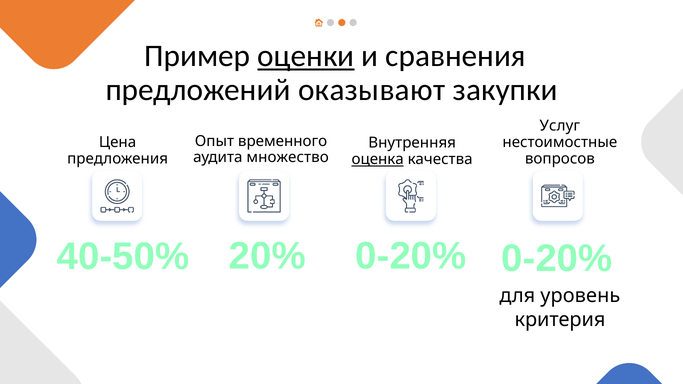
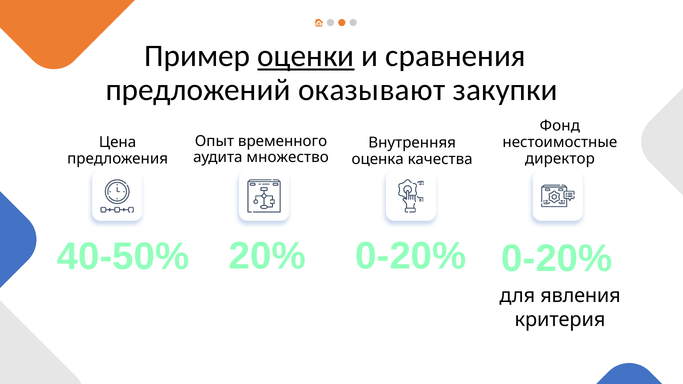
Услуг: Услуг -> Фонд
вопросов: вопросов -> директор
оценка underline: present -> none
уровень: уровень -> явления
